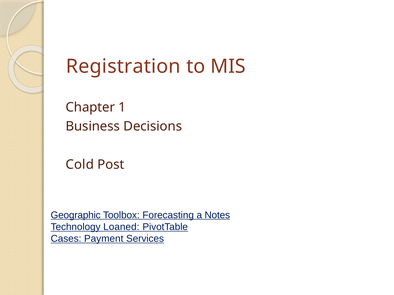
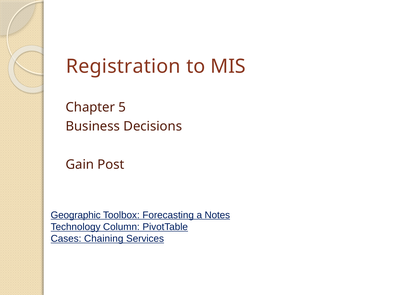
1: 1 -> 5
Cold: Cold -> Gain
Loaned: Loaned -> Column
Payment: Payment -> Chaining
